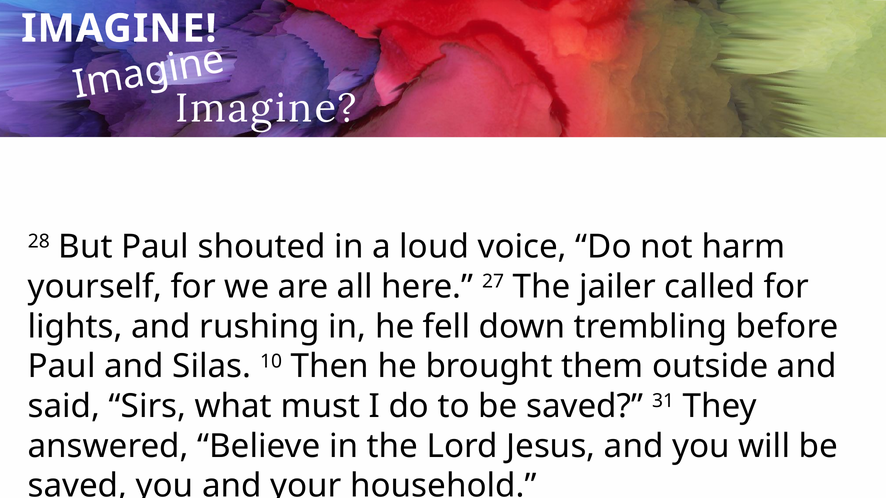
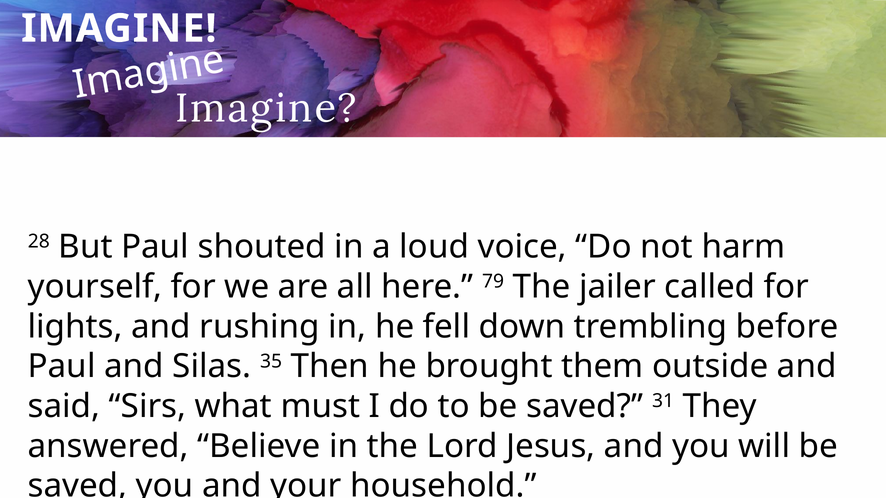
27: 27 -> 79
10: 10 -> 35
